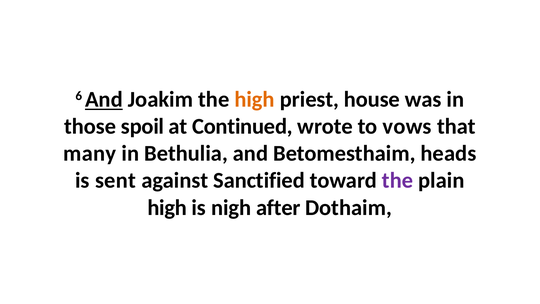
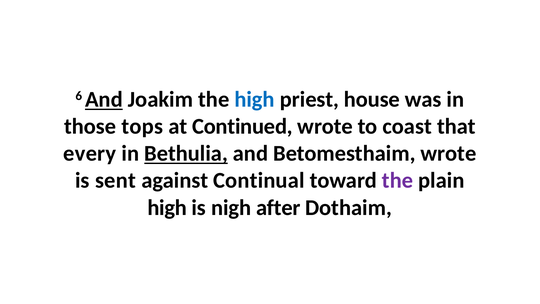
high at (255, 99) colour: orange -> blue
spoil: spoil -> tops
vows: vows -> coast
many: many -> every
Bethulia underline: none -> present
Betomesthaim heads: heads -> wrote
Sanctified: Sanctified -> Continual
